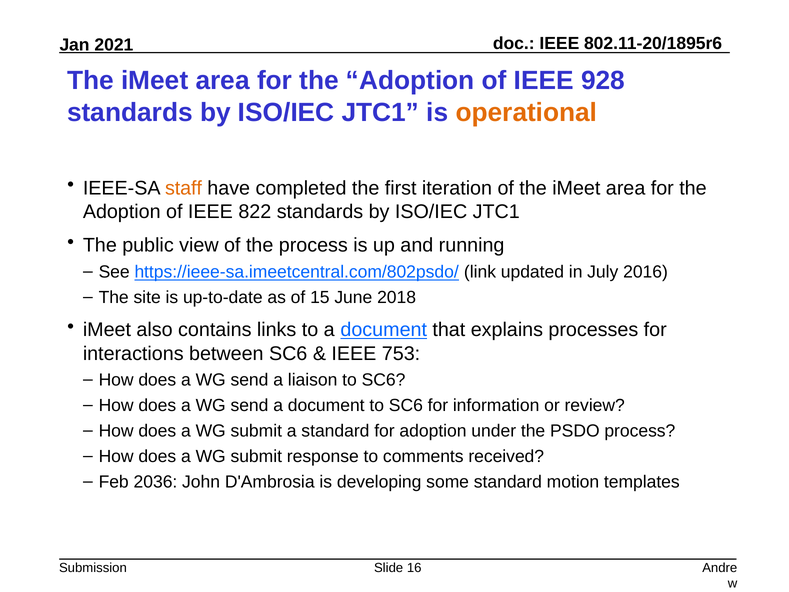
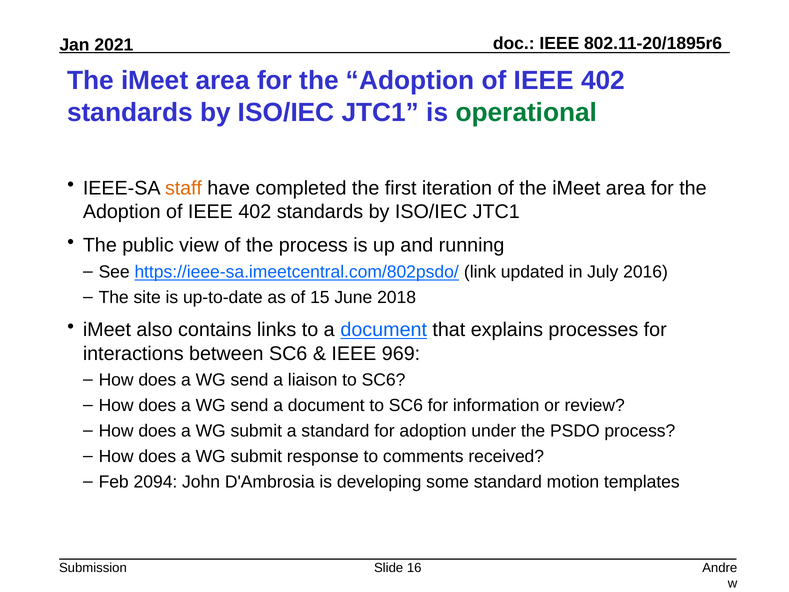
928 at (603, 81): 928 -> 402
operational colour: orange -> green
822 at (255, 212): 822 -> 402
753: 753 -> 969
2036: 2036 -> 2094
